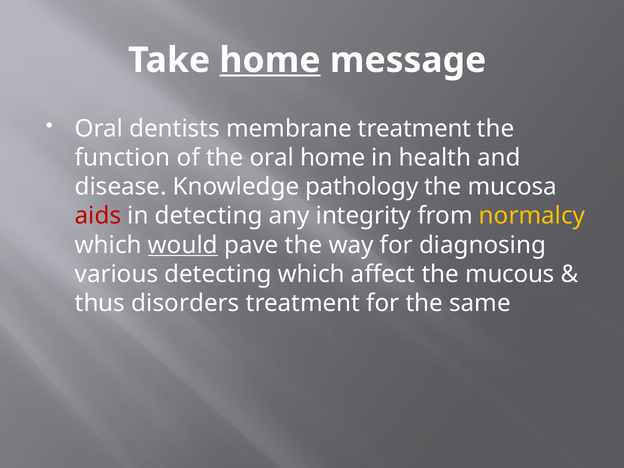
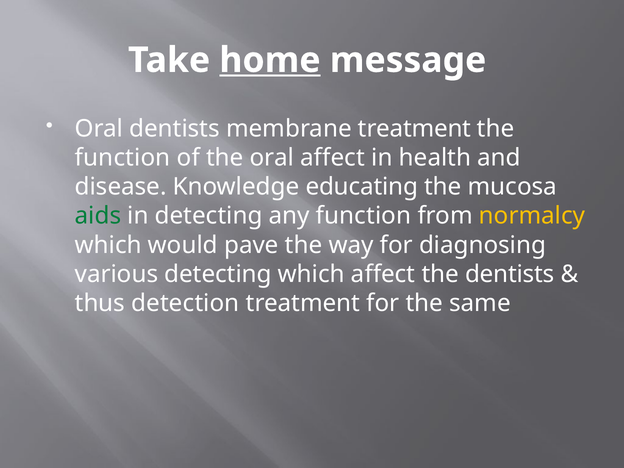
oral home: home -> affect
pathology: pathology -> educating
aids colour: red -> green
any integrity: integrity -> function
would underline: present -> none
the mucous: mucous -> dentists
disorders: disorders -> detection
